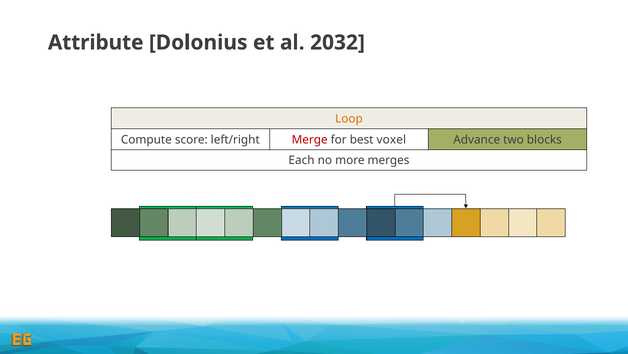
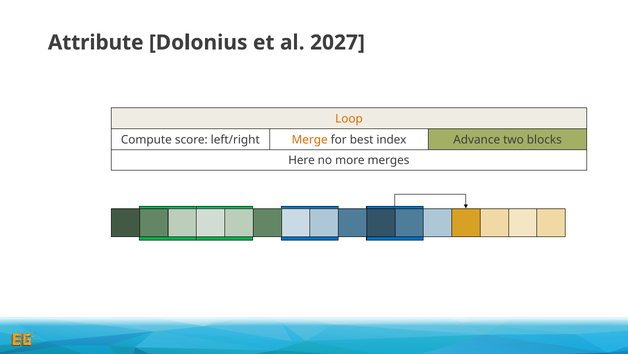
2032: 2032 -> 2027
Merge colour: red -> orange
voxel: voxel -> index
Each: Each -> Here
